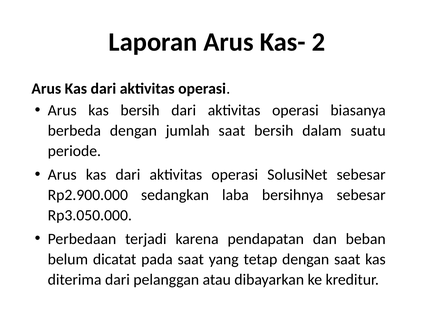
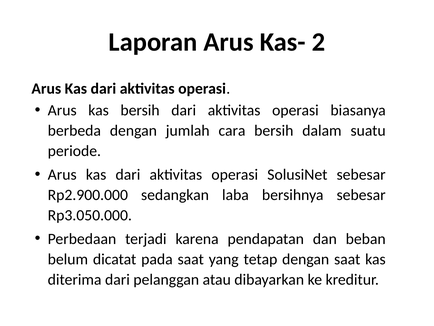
jumlah saat: saat -> cara
